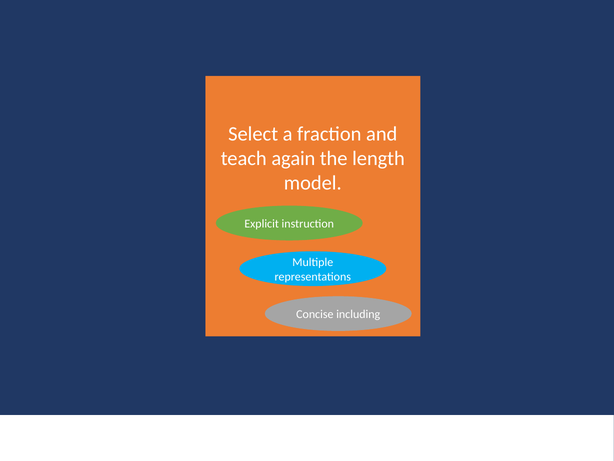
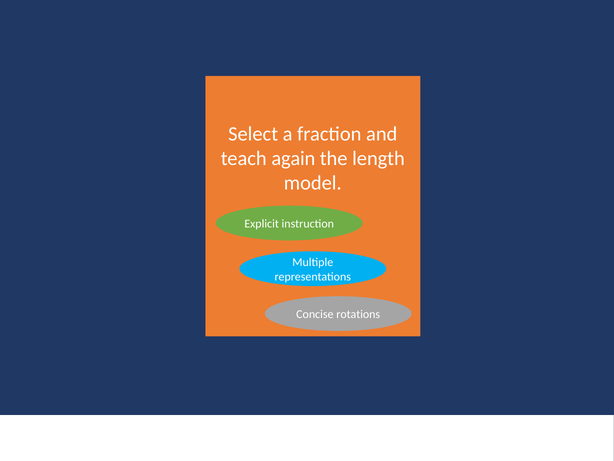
including: including -> rotations
